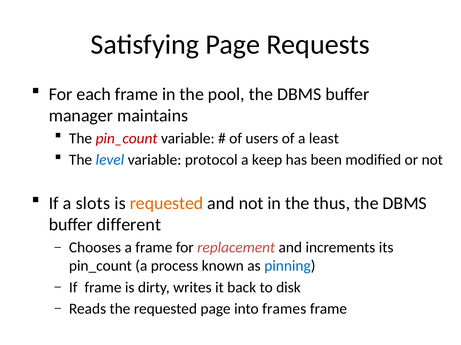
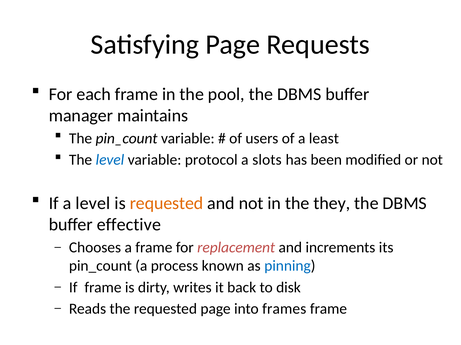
pin_count at (127, 139) colour: red -> black
keep: keep -> slots
a slots: slots -> level
thus: thus -> they
different: different -> effective
